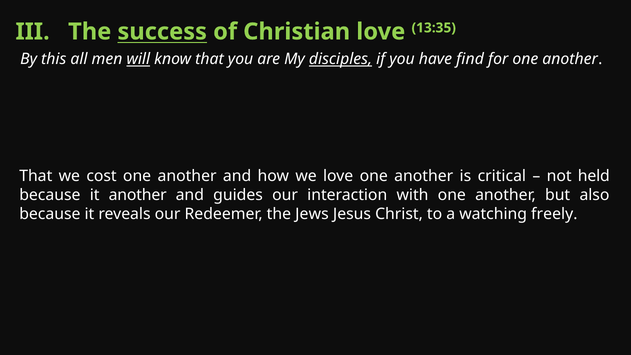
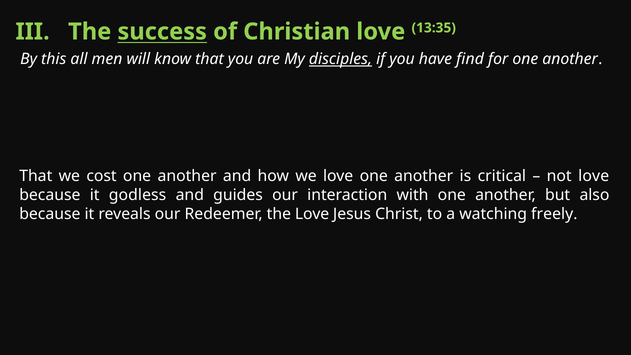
will underline: present -> none
not held: held -> love
it another: another -> godless
the Jews: Jews -> Love
